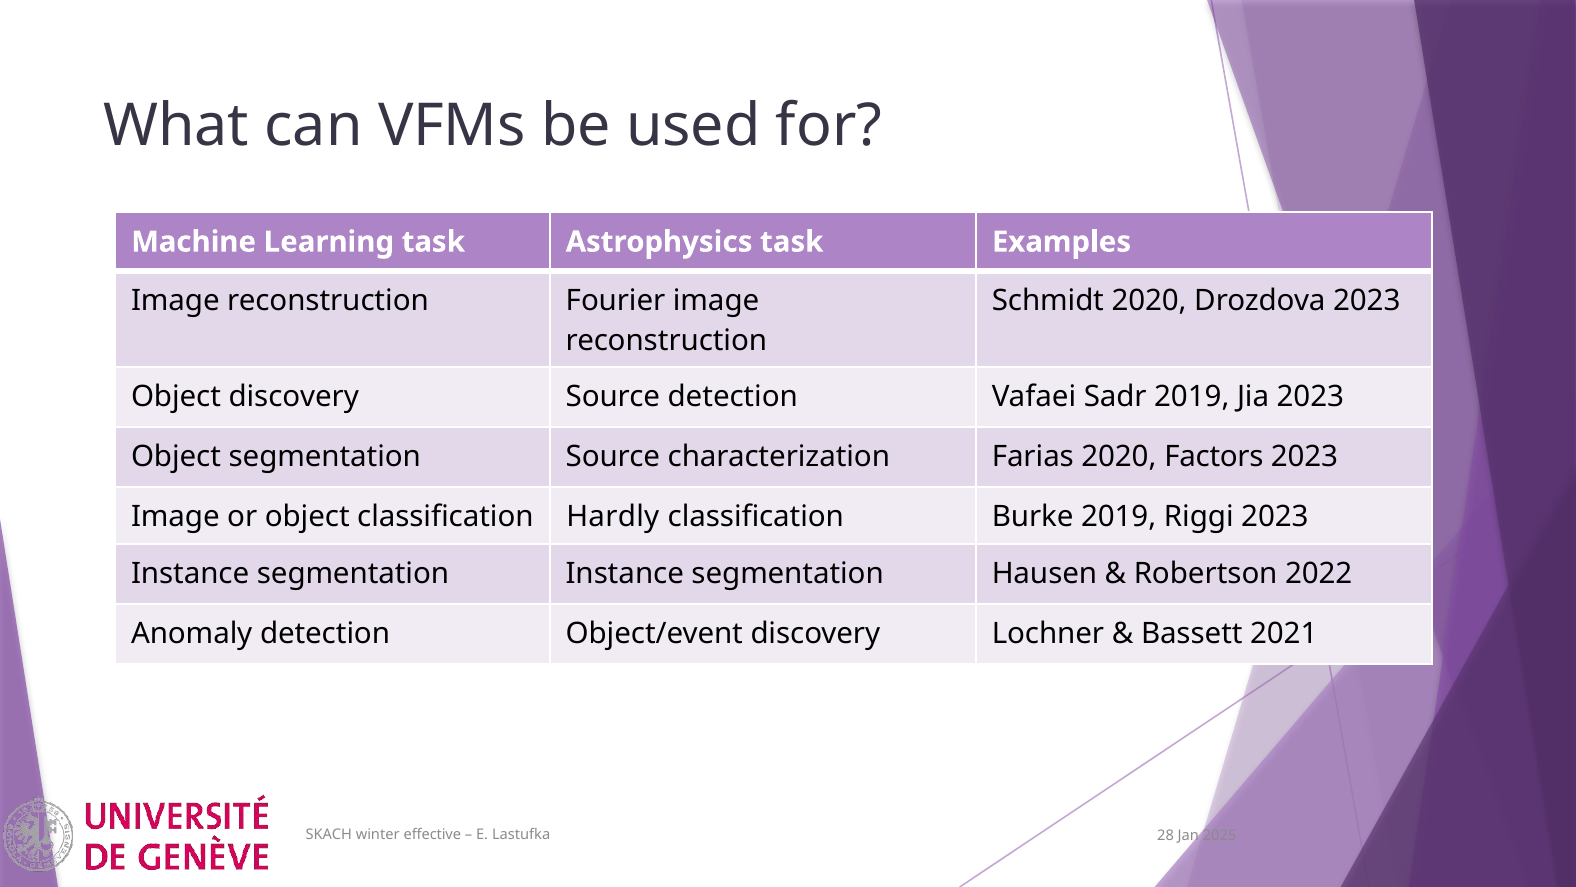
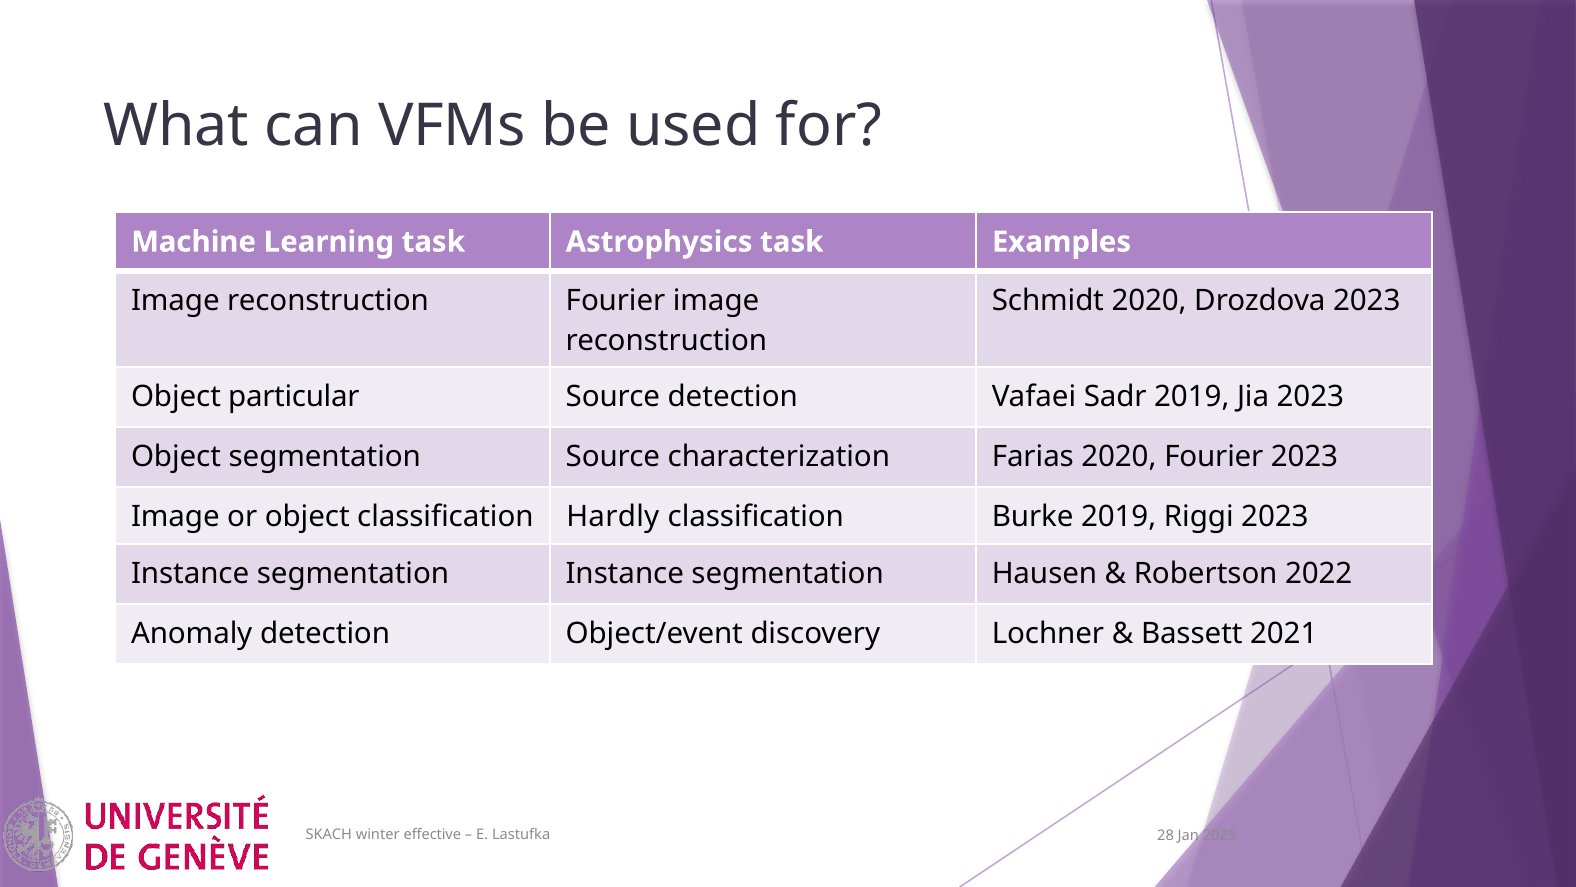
Object discovery: discovery -> particular
2020 Factors: Factors -> Fourier
